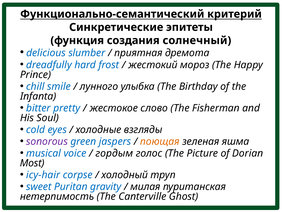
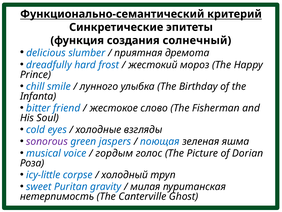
pretty: pretty -> friend
поющая colour: orange -> blue
Most: Most -> Роза
icy-hair: icy-hair -> icy-little
